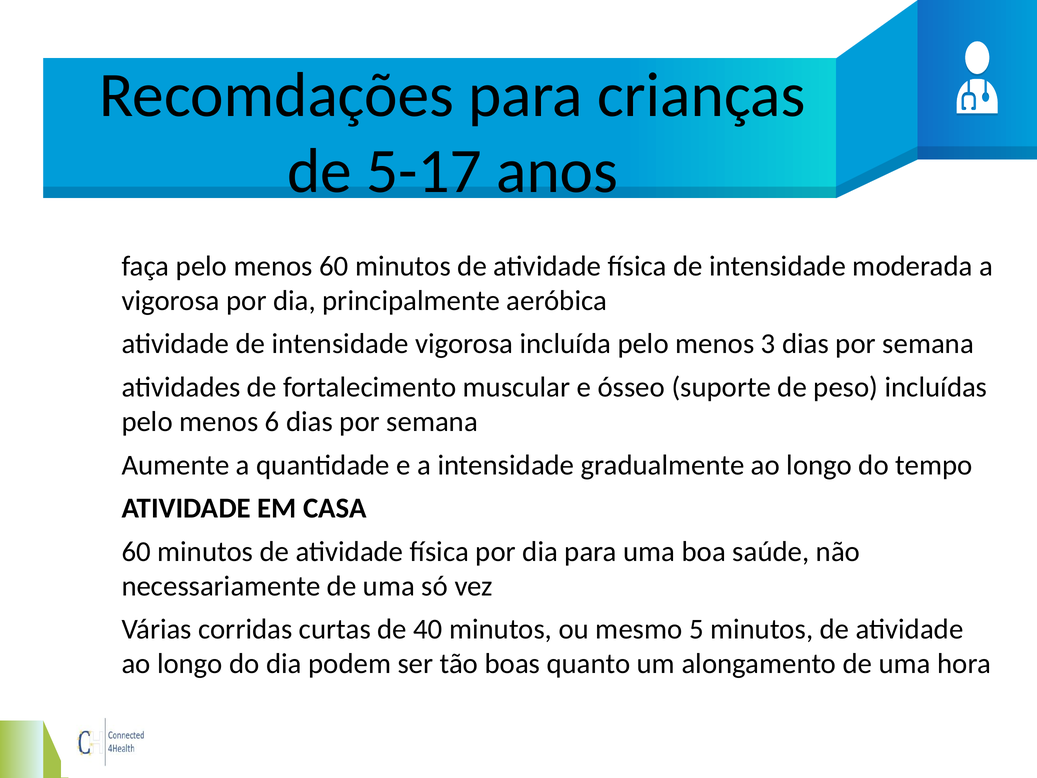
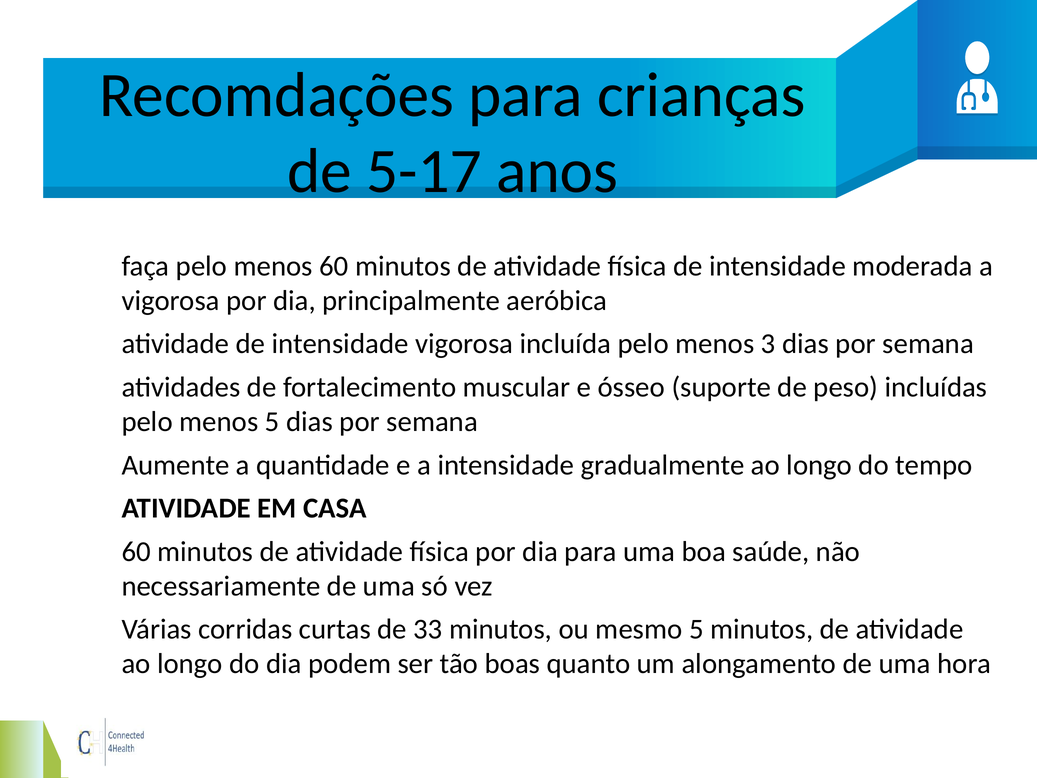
menos 6: 6 -> 5
40: 40 -> 33
